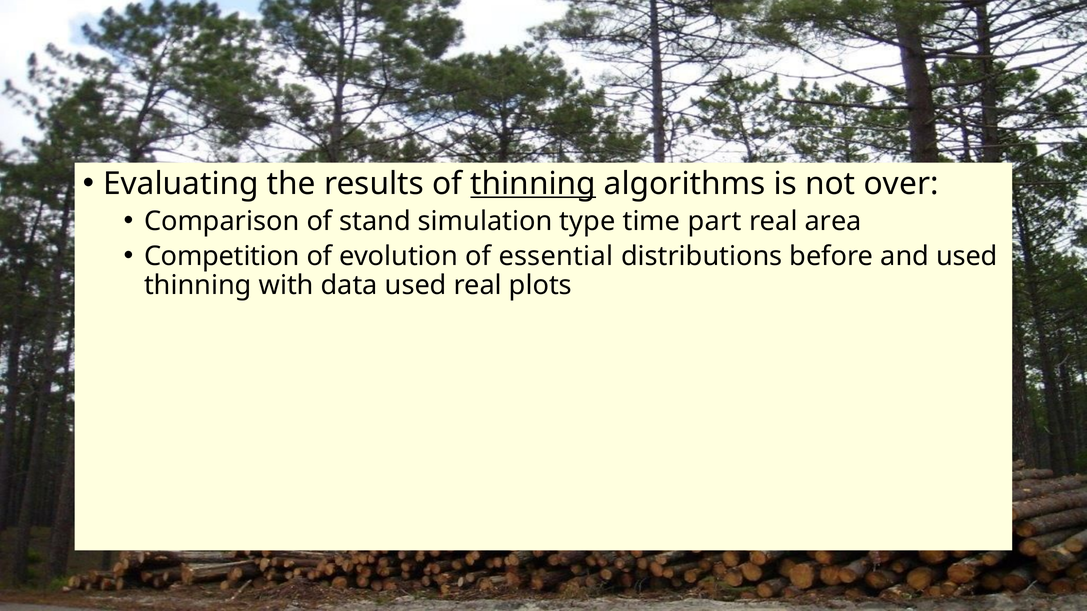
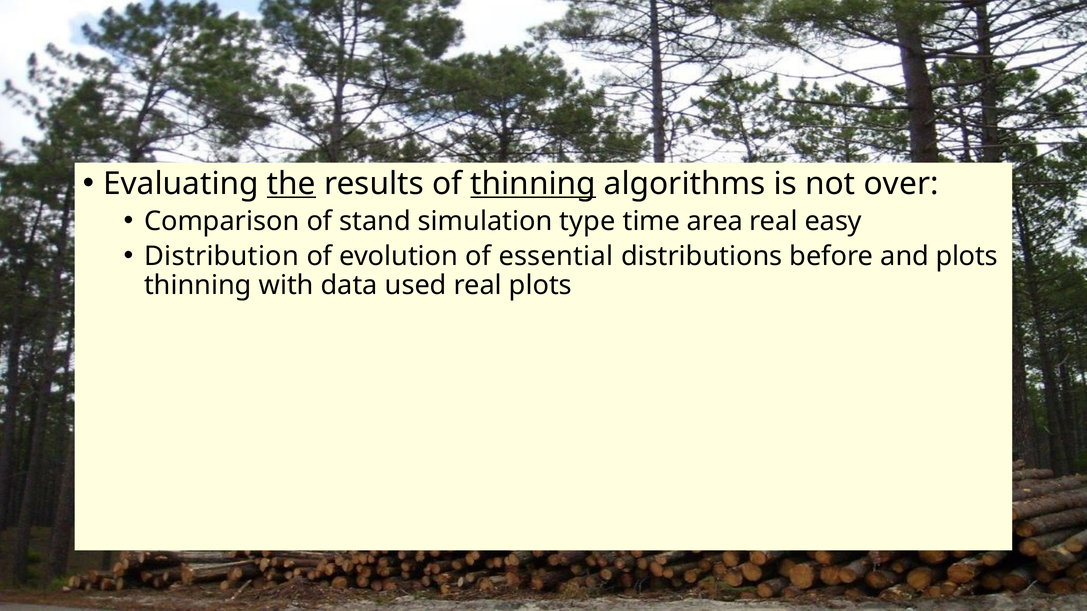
the underline: none -> present
part: part -> area
area: area -> easy
Competition: Competition -> Distribution
and used: used -> plots
